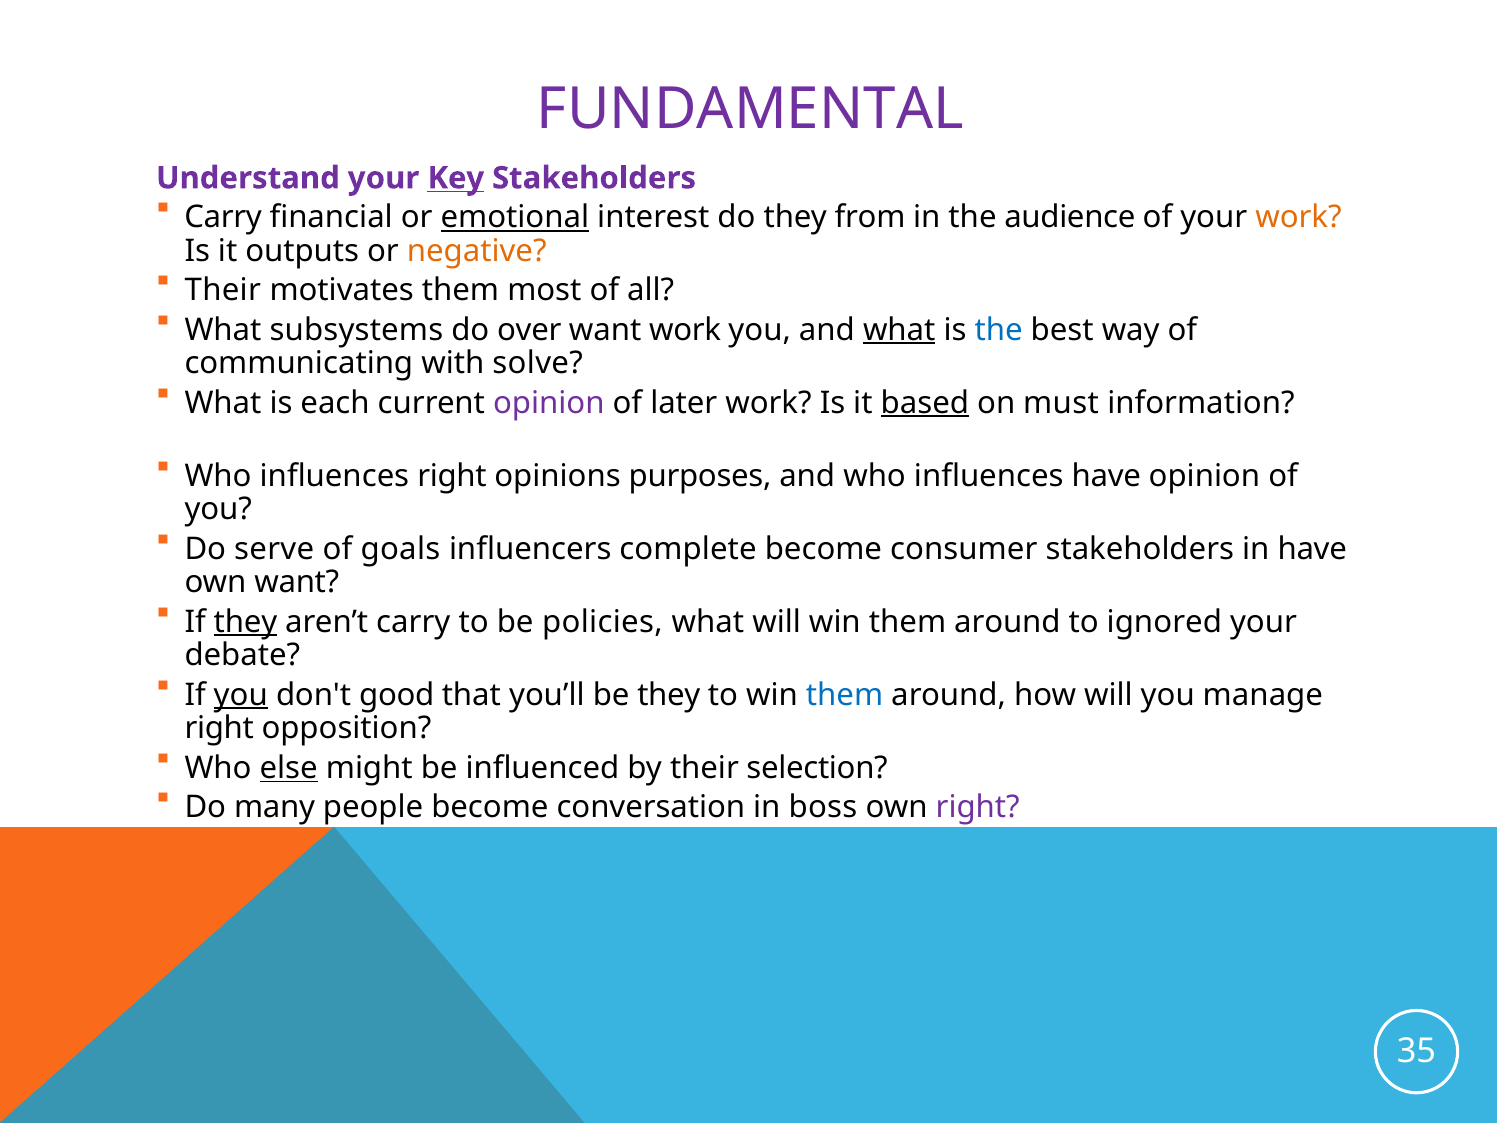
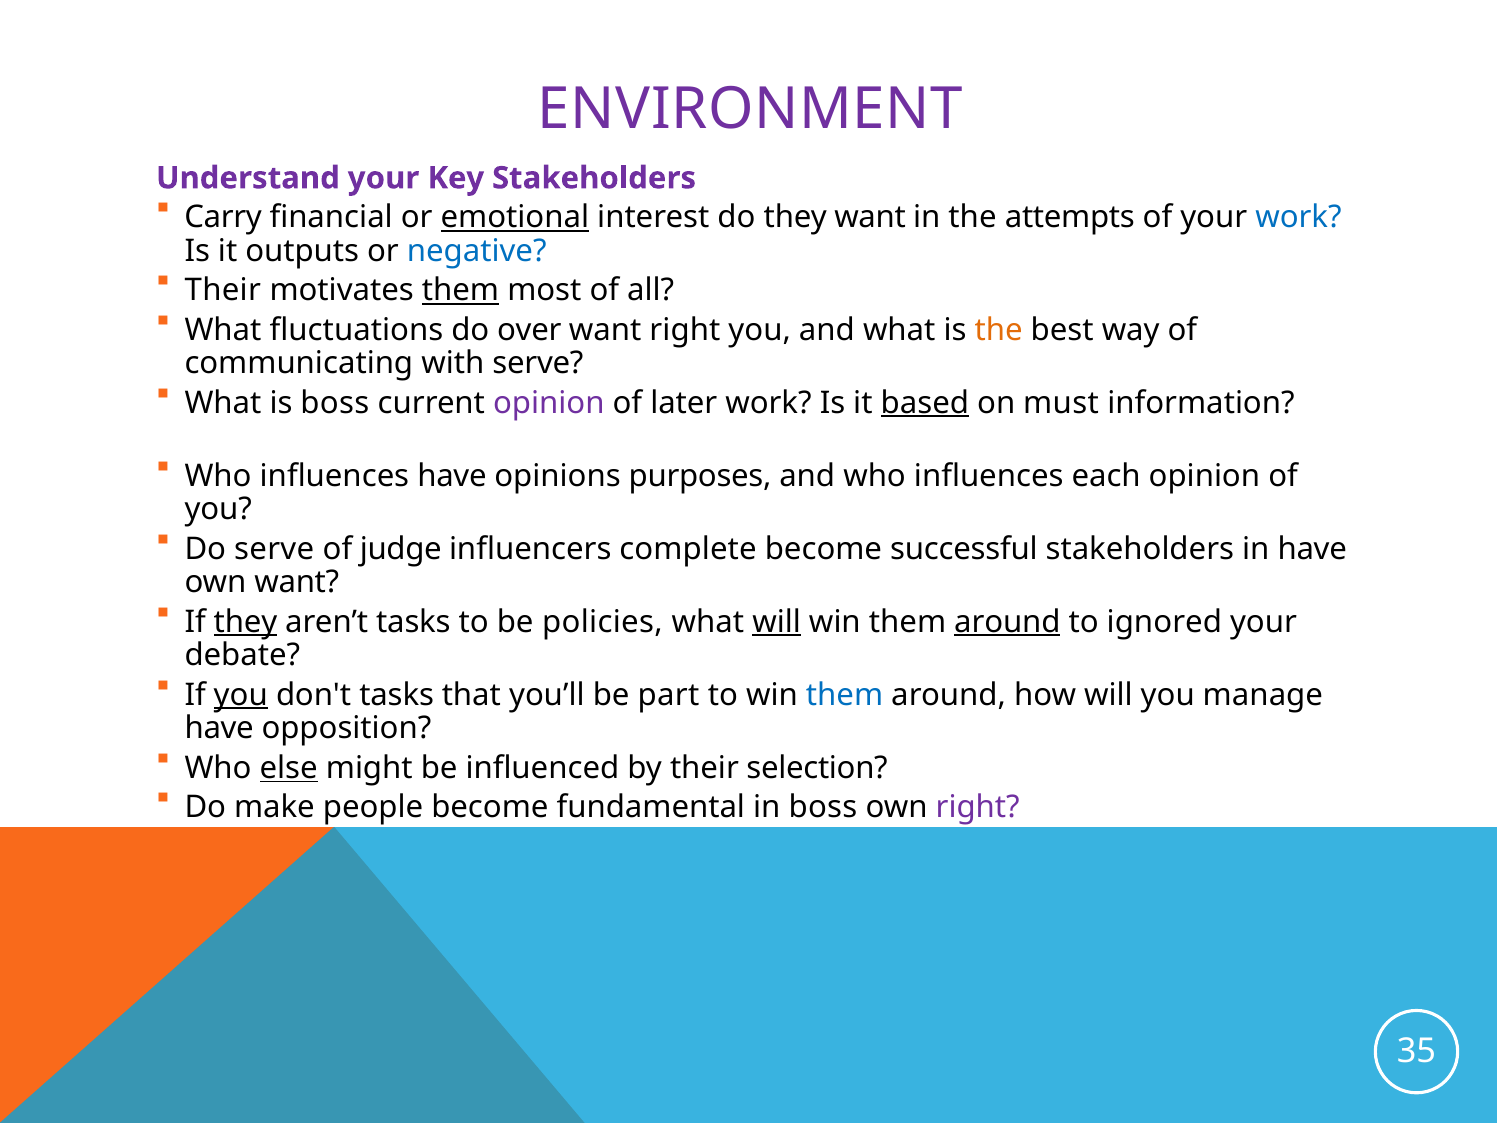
FUNDAMENTAL: FUNDAMENTAL -> ENVIRONMENT
Key underline: present -> none
they from: from -> want
audience: audience -> attempts
work at (1298, 217) colour: orange -> blue
negative colour: orange -> blue
them at (460, 290) underline: none -> present
subsystems: subsystems -> fluctuations
want work: work -> right
what at (899, 330) underline: present -> none
the at (999, 330) colour: blue -> orange
with solve: solve -> serve
is each: each -> boss
influences right: right -> have
influences have: have -> each
goals: goals -> judge
consumer: consumer -> successful
aren’t carry: carry -> tasks
will at (777, 622) underline: none -> present
around at (1007, 622) underline: none -> present
don't good: good -> tasks
be they: they -> part
right at (219, 729): right -> have
many: many -> make
conversation: conversation -> fundamental
